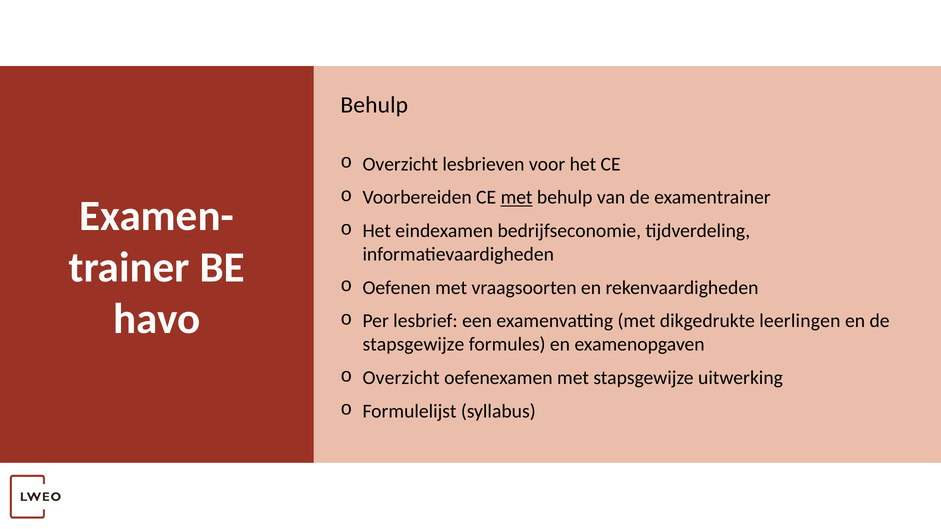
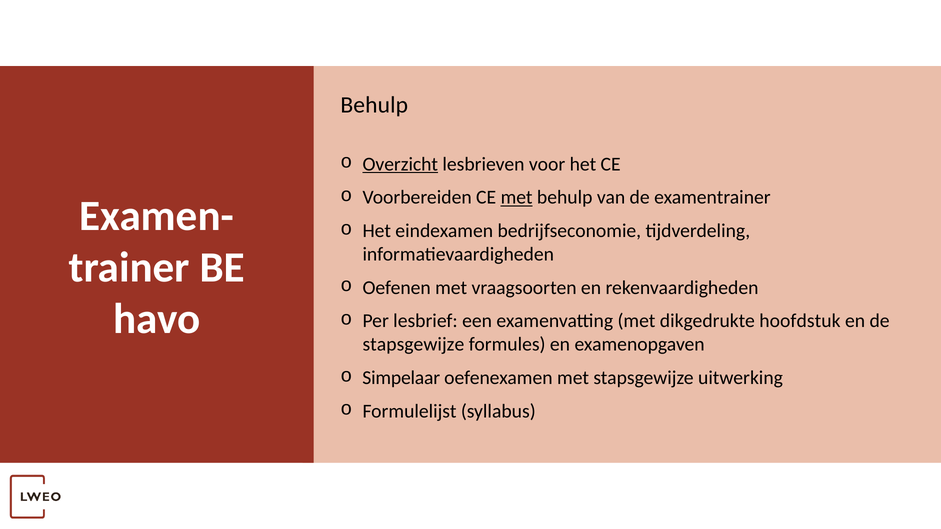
Overzicht at (400, 164) underline: none -> present
leerlingen: leerlingen -> hoofdstuk
Overzicht at (401, 378): Overzicht -> Simpelaar
